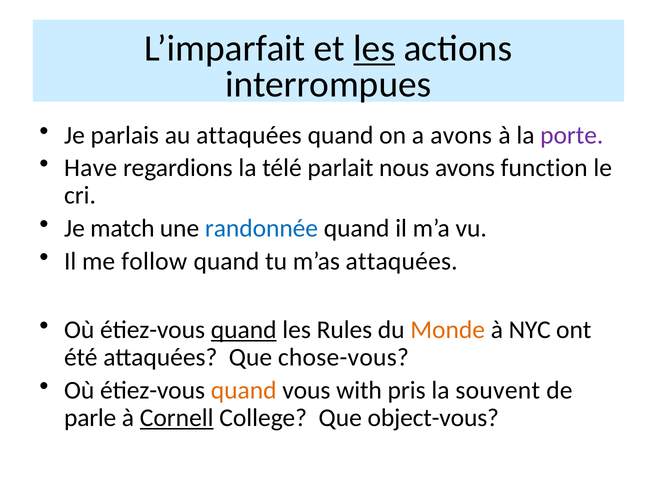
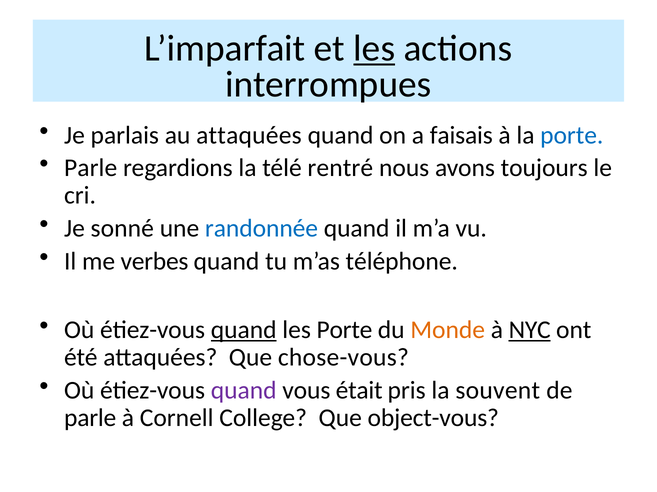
a avons: avons -> faisais
porte at (572, 135) colour: purple -> blue
Have at (91, 168): Have -> Parle
parlait: parlait -> rentré
function: function -> toujours
match: match -> sonné
follow: follow -> verbes
m’as attaquées: attaquées -> téléphone
les Rules: Rules -> Porte
NYC underline: none -> present
quand at (244, 391) colour: orange -> purple
with: with -> était
Cornell underline: present -> none
